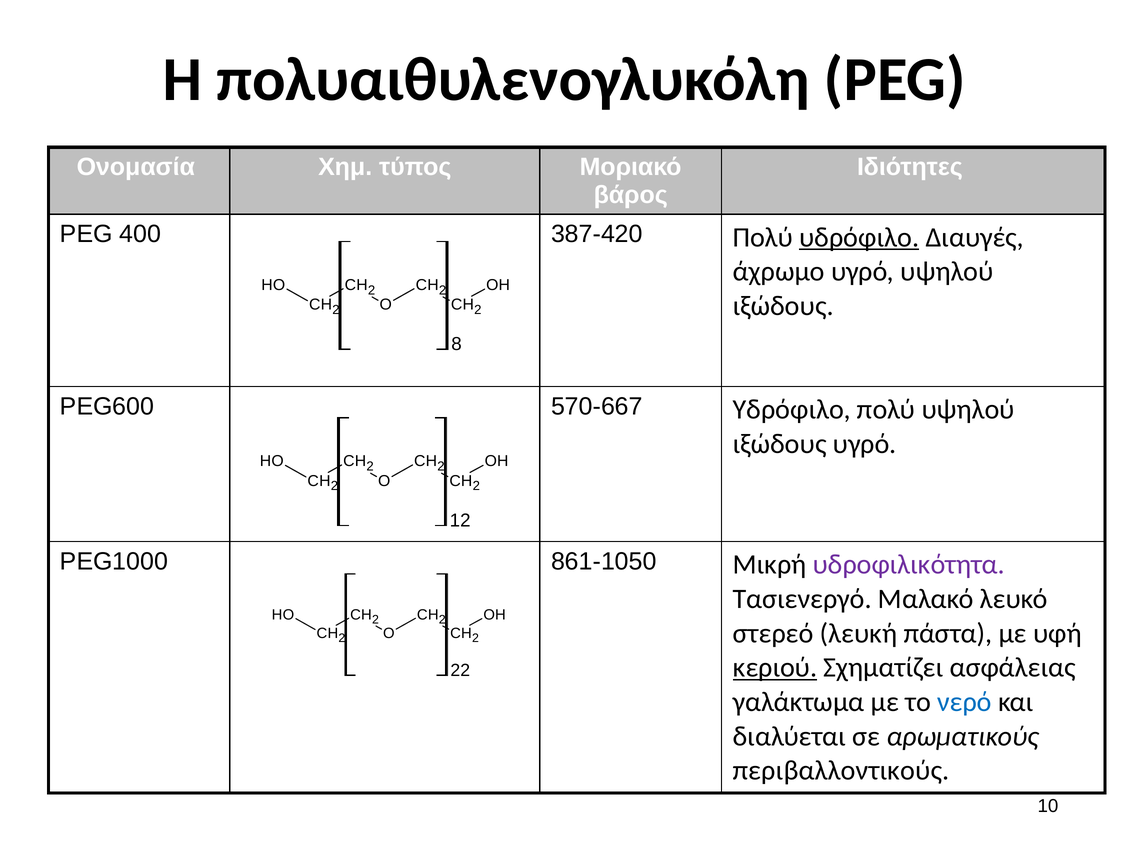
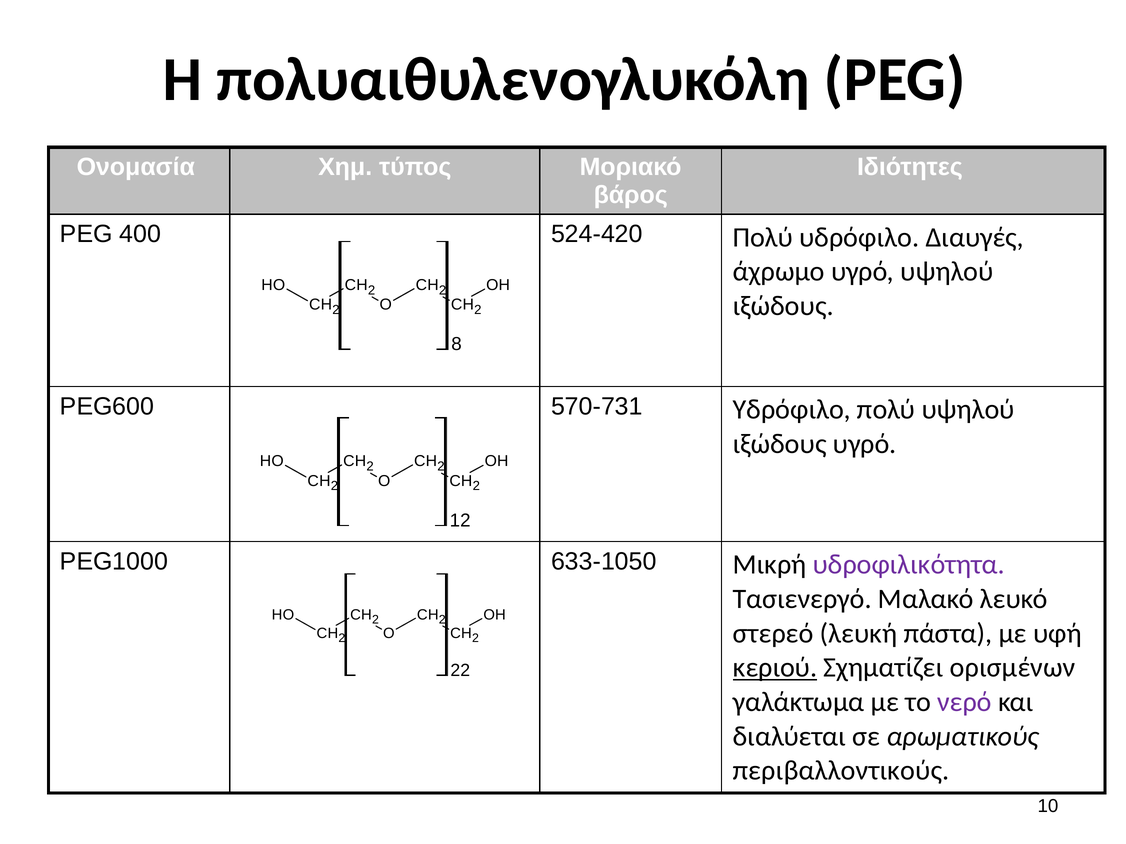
387-420: 387-420 -> 524-420
υδρόφιλο at (859, 237) underline: present -> none
570-667: 570-667 -> 570-731
861-1050: 861-1050 -> 633-1050
ασφάλειας: ασφάλειας -> ορισμένων
νερό colour: blue -> purple
